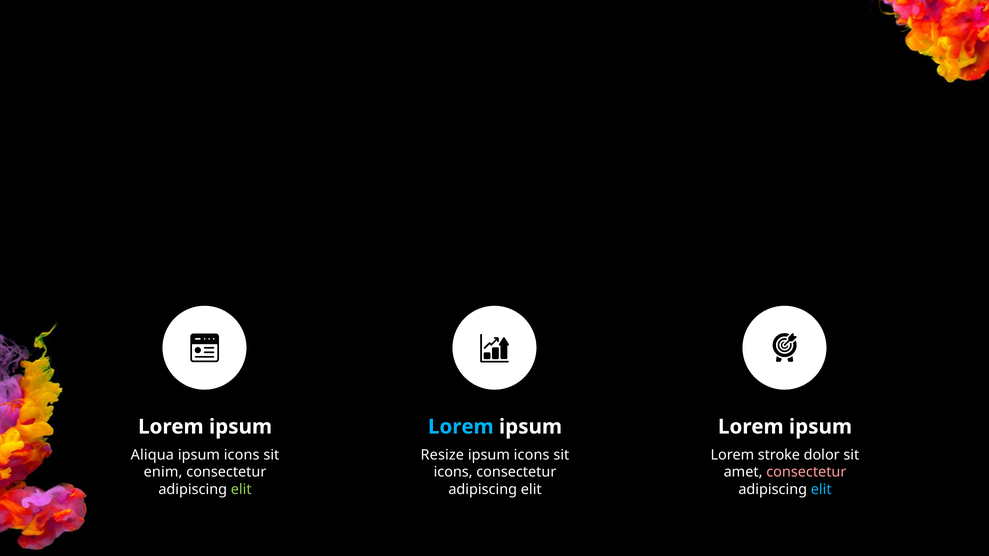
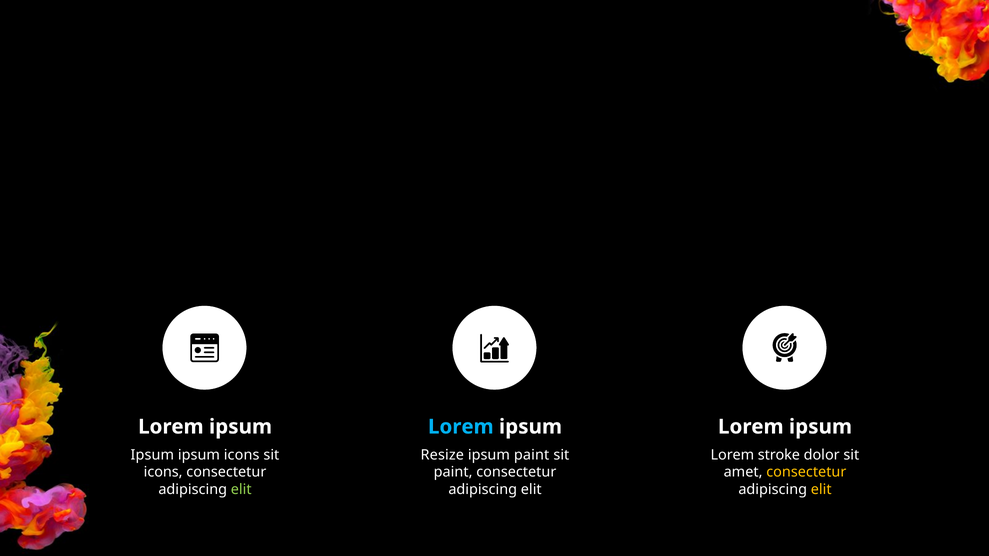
Aliqua at (152, 455): Aliqua -> Ipsum
icons at (532, 455): icons -> paint
enim at (163, 472): enim -> icons
icons at (453, 472): icons -> paint
consectetur at (806, 472) colour: pink -> yellow
elit at (821, 490) colour: light blue -> yellow
